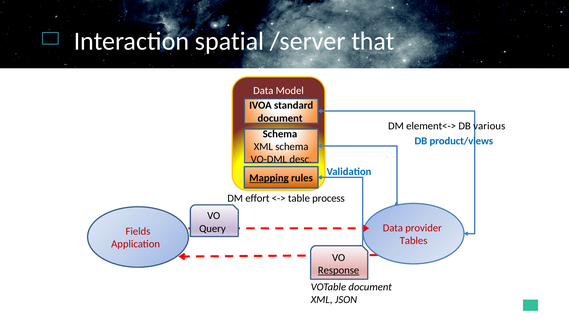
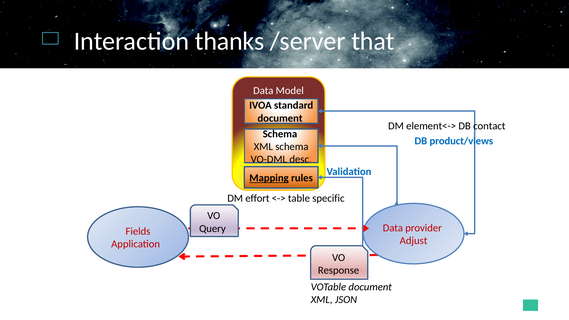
spatial: spatial -> thanks
various: various -> contact
process: process -> specific
Tables: Tables -> Adjust
Response underline: present -> none
